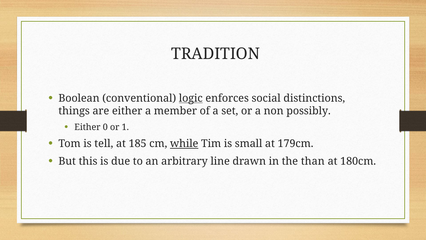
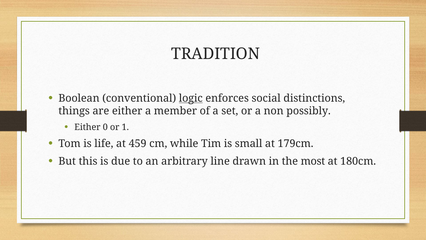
tell: tell -> life
185: 185 -> 459
while underline: present -> none
than: than -> most
